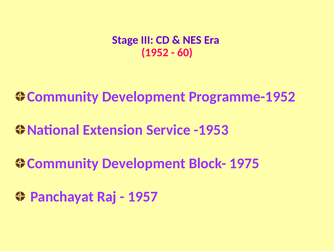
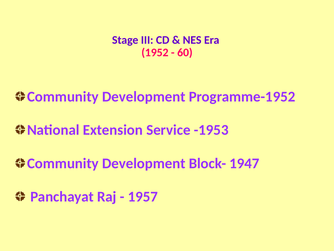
1975: 1975 -> 1947
